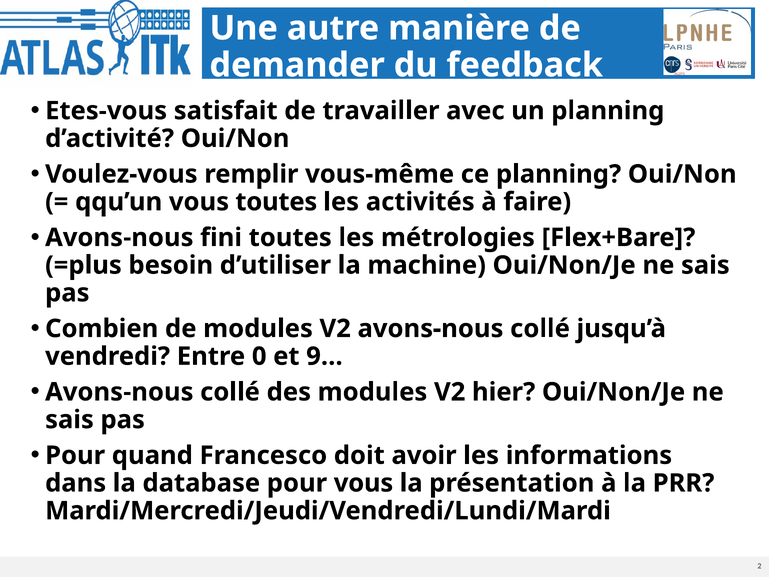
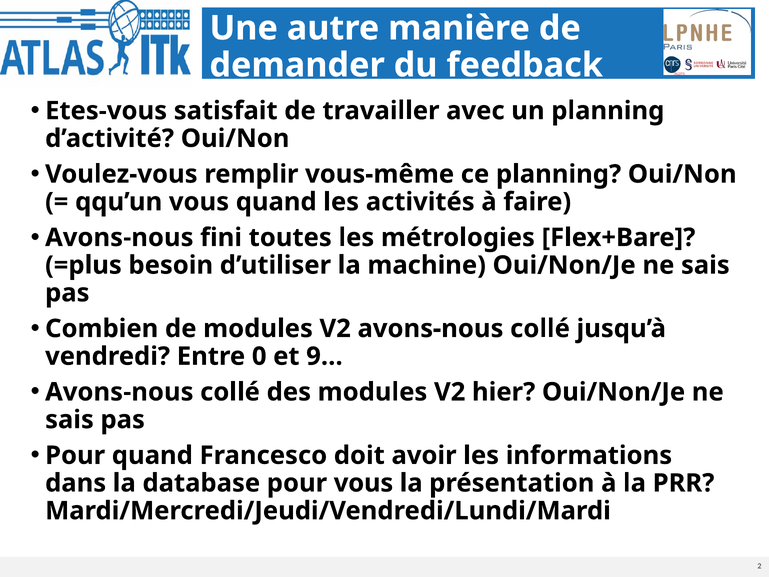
vous toutes: toutes -> quand
